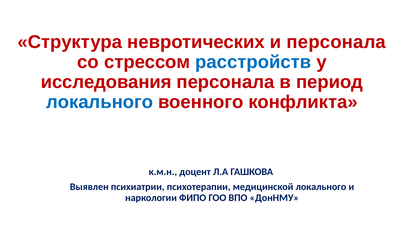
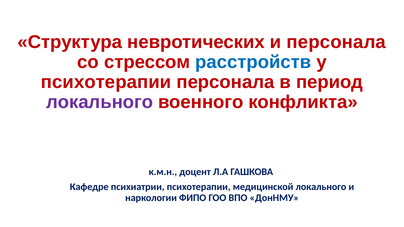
исследования at (106, 82): исследования -> психотерапии
локального at (100, 102) colour: blue -> purple
Выявлен: Выявлен -> Кафедре
